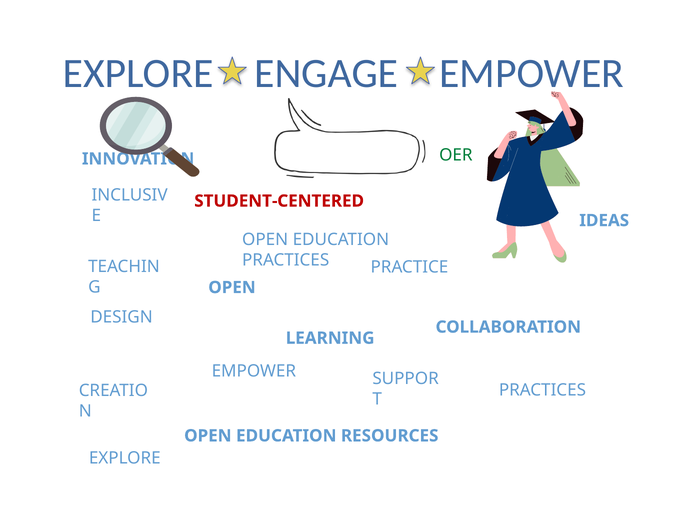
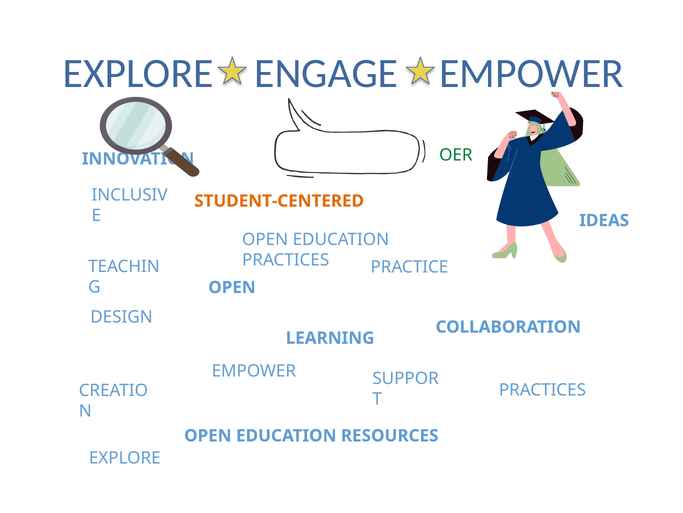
STUDENT-CENTERED colour: red -> orange
